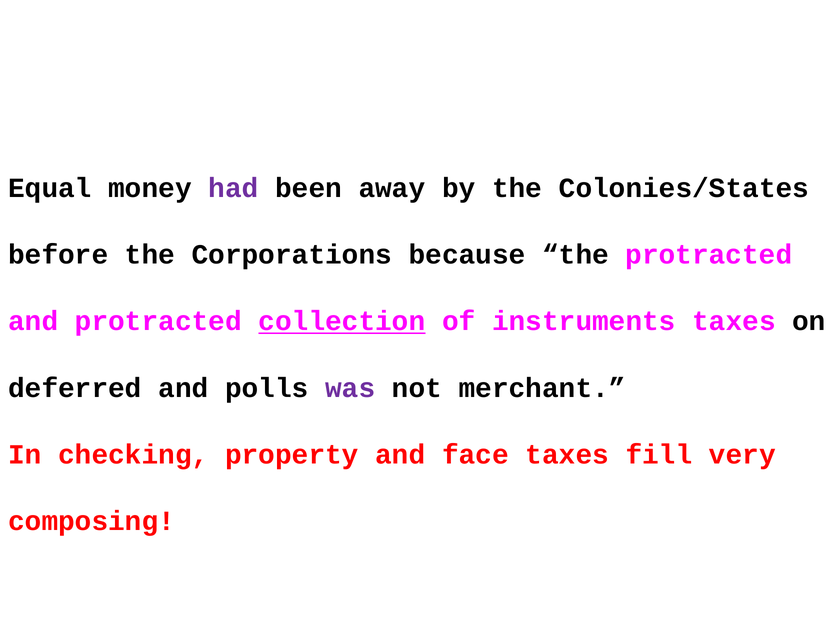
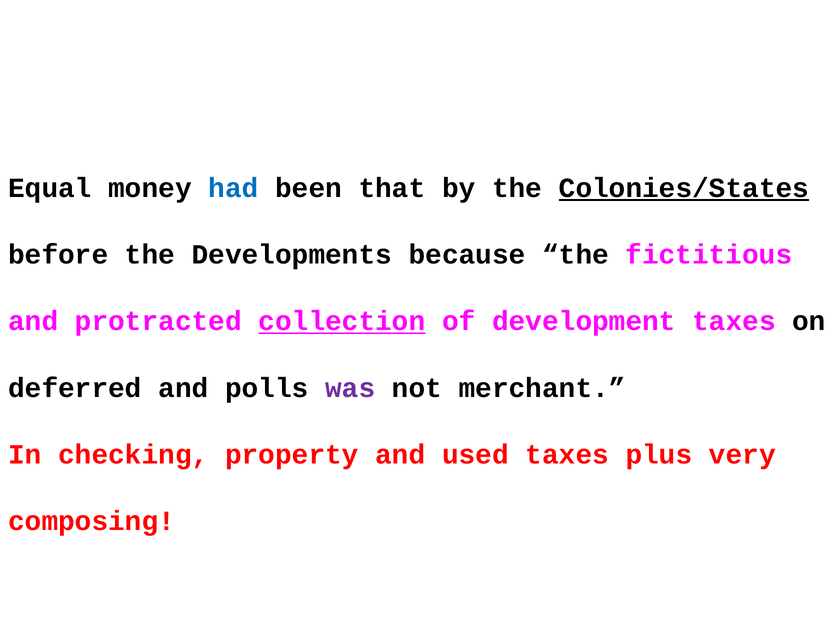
had colour: purple -> blue
away: away -> that
Colonies/States underline: none -> present
Corporations: Corporations -> Developments
the protracted: protracted -> fictitious
instruments: instruments -> development
face: face -> used
fill: fill -> plus
